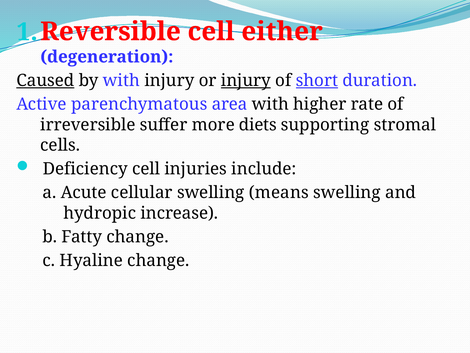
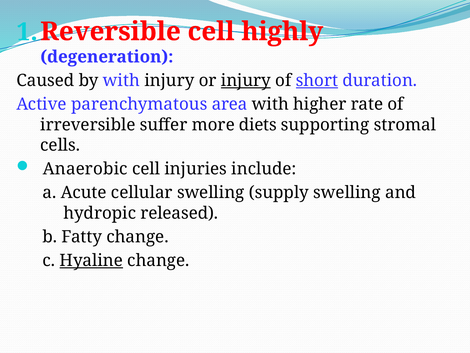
either: either -> highly
Caused underline: present -> none
Deficiency: Deficiency -> Anaerobic
means: means -> supply
increase: increase -> released
Hyaline underline: none -> present
